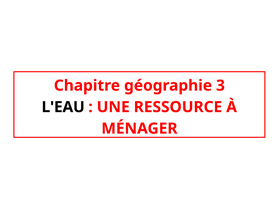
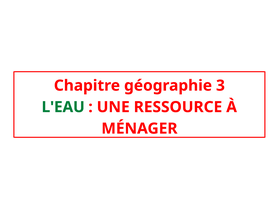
L'EAU colour: black -> green
